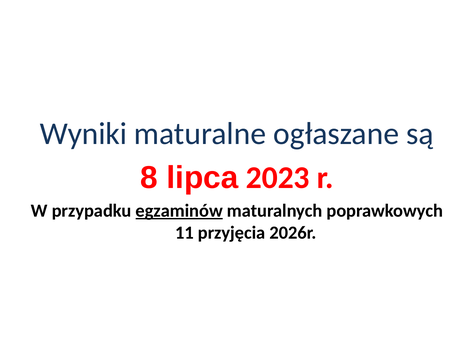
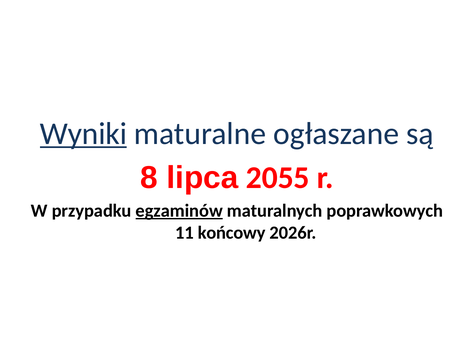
Wyniki underline: none -> present
2023: 2023 -> 2055
przyjęcia: przyjęcia -> końcowy
